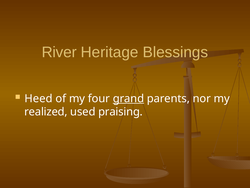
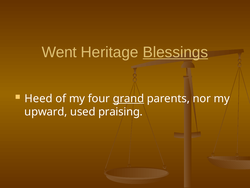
River: River -> Went
Blessings underline: none -> present
realized: realized -> upward
